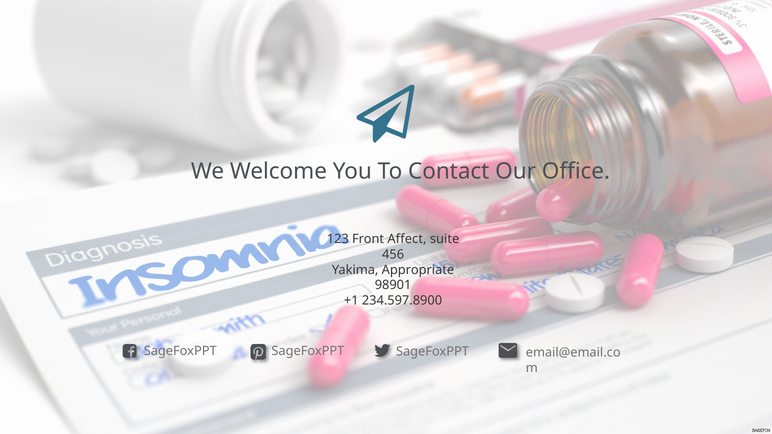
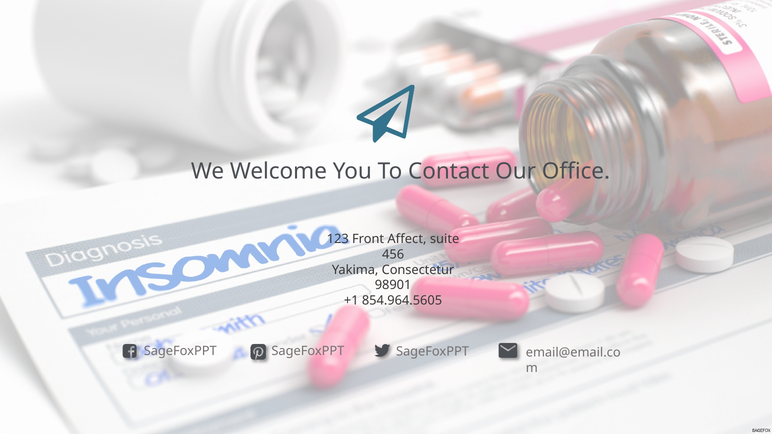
Appropriate: Appropriate -> Consectetur
234.597.8900: 234.597.8900 -> 854.964.5605
